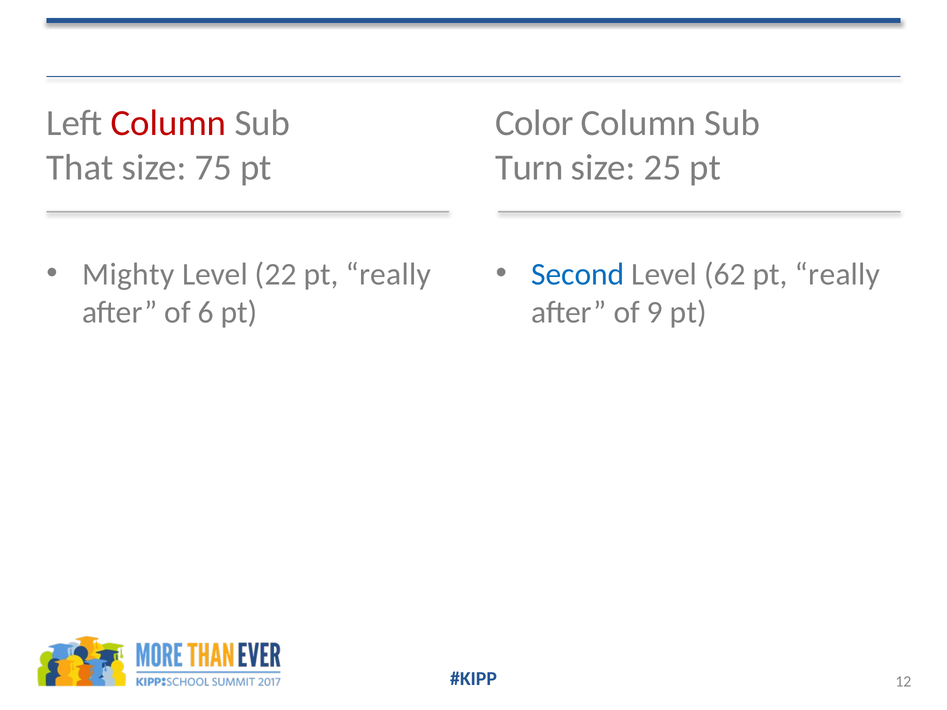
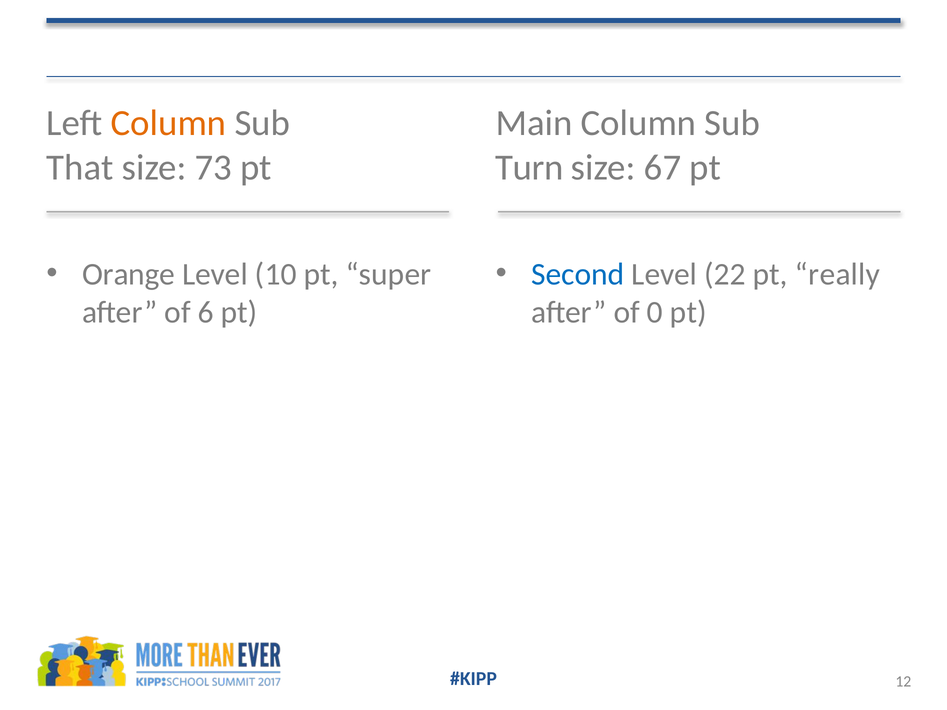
Column at (169, 123) colour: red -> orange
Color: Color -> Main
75: 75 -> 73
25: 25 -> 67
Mighty: Mighty -> Orange
22: 22 -> 10
really at (388, 274): really -> super
62: 62 -> 22
9: 9 -> 0
